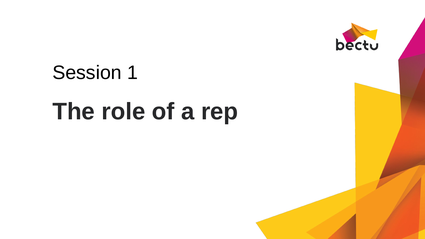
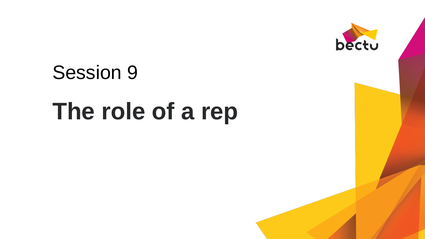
1: 1 -> 9
